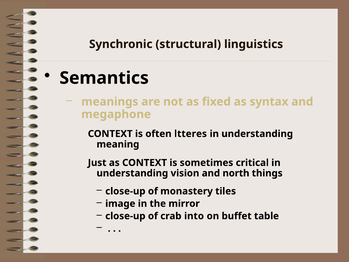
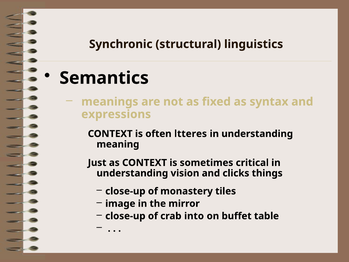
megaphone: megaphone -> expressions
north: north -> clicks
